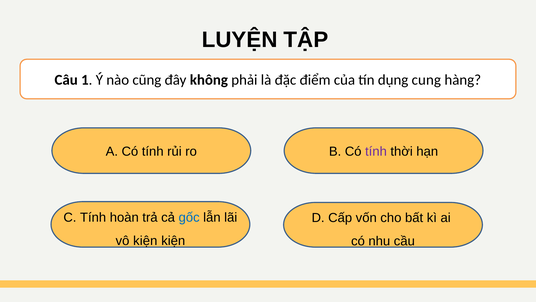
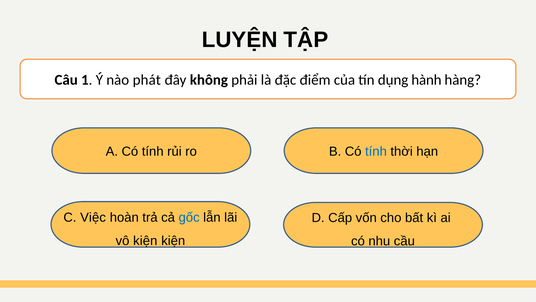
cũng: cũng -> phát
cung: cung -> hành
tính at (376, 151) colour: purple -> blue
C Tính: Tính -> Việc
